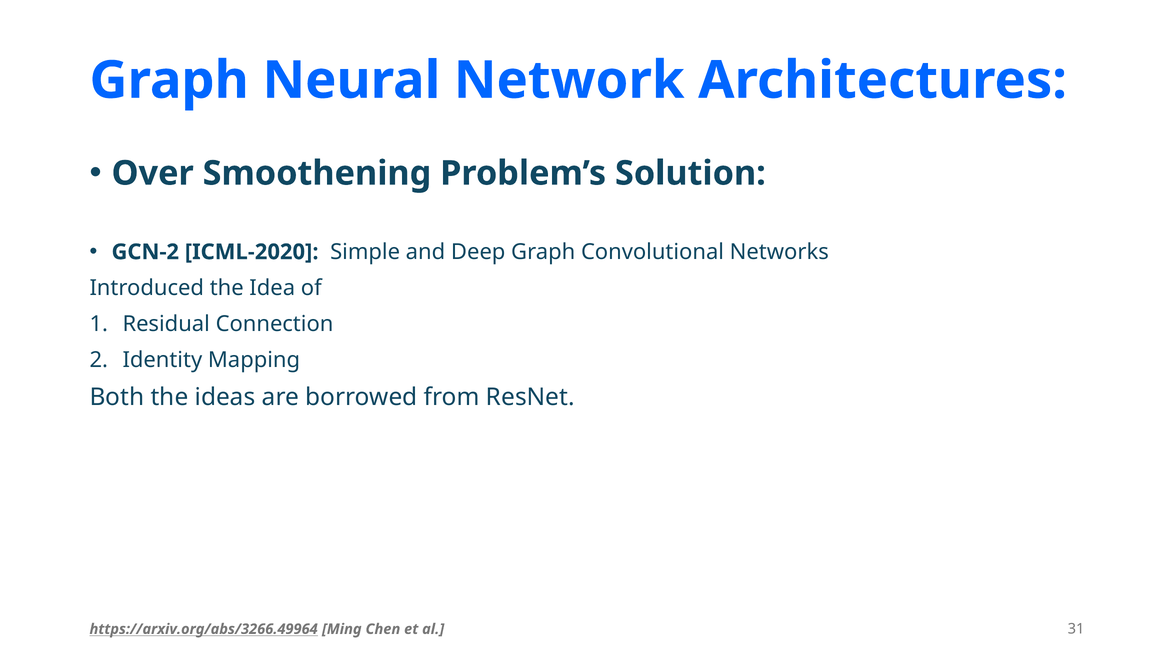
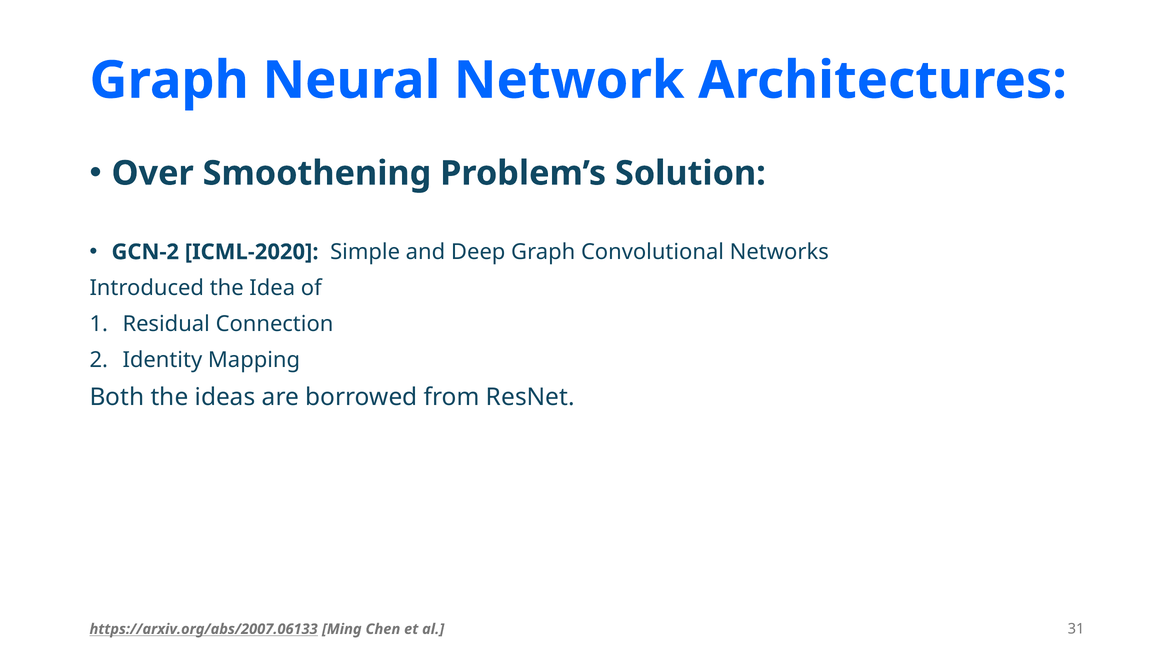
https://arxiv.org/abs/3266.49964: https://arxiv.org/abs/3266.49964 -> https://arxiv.org/abs/2007.06133
